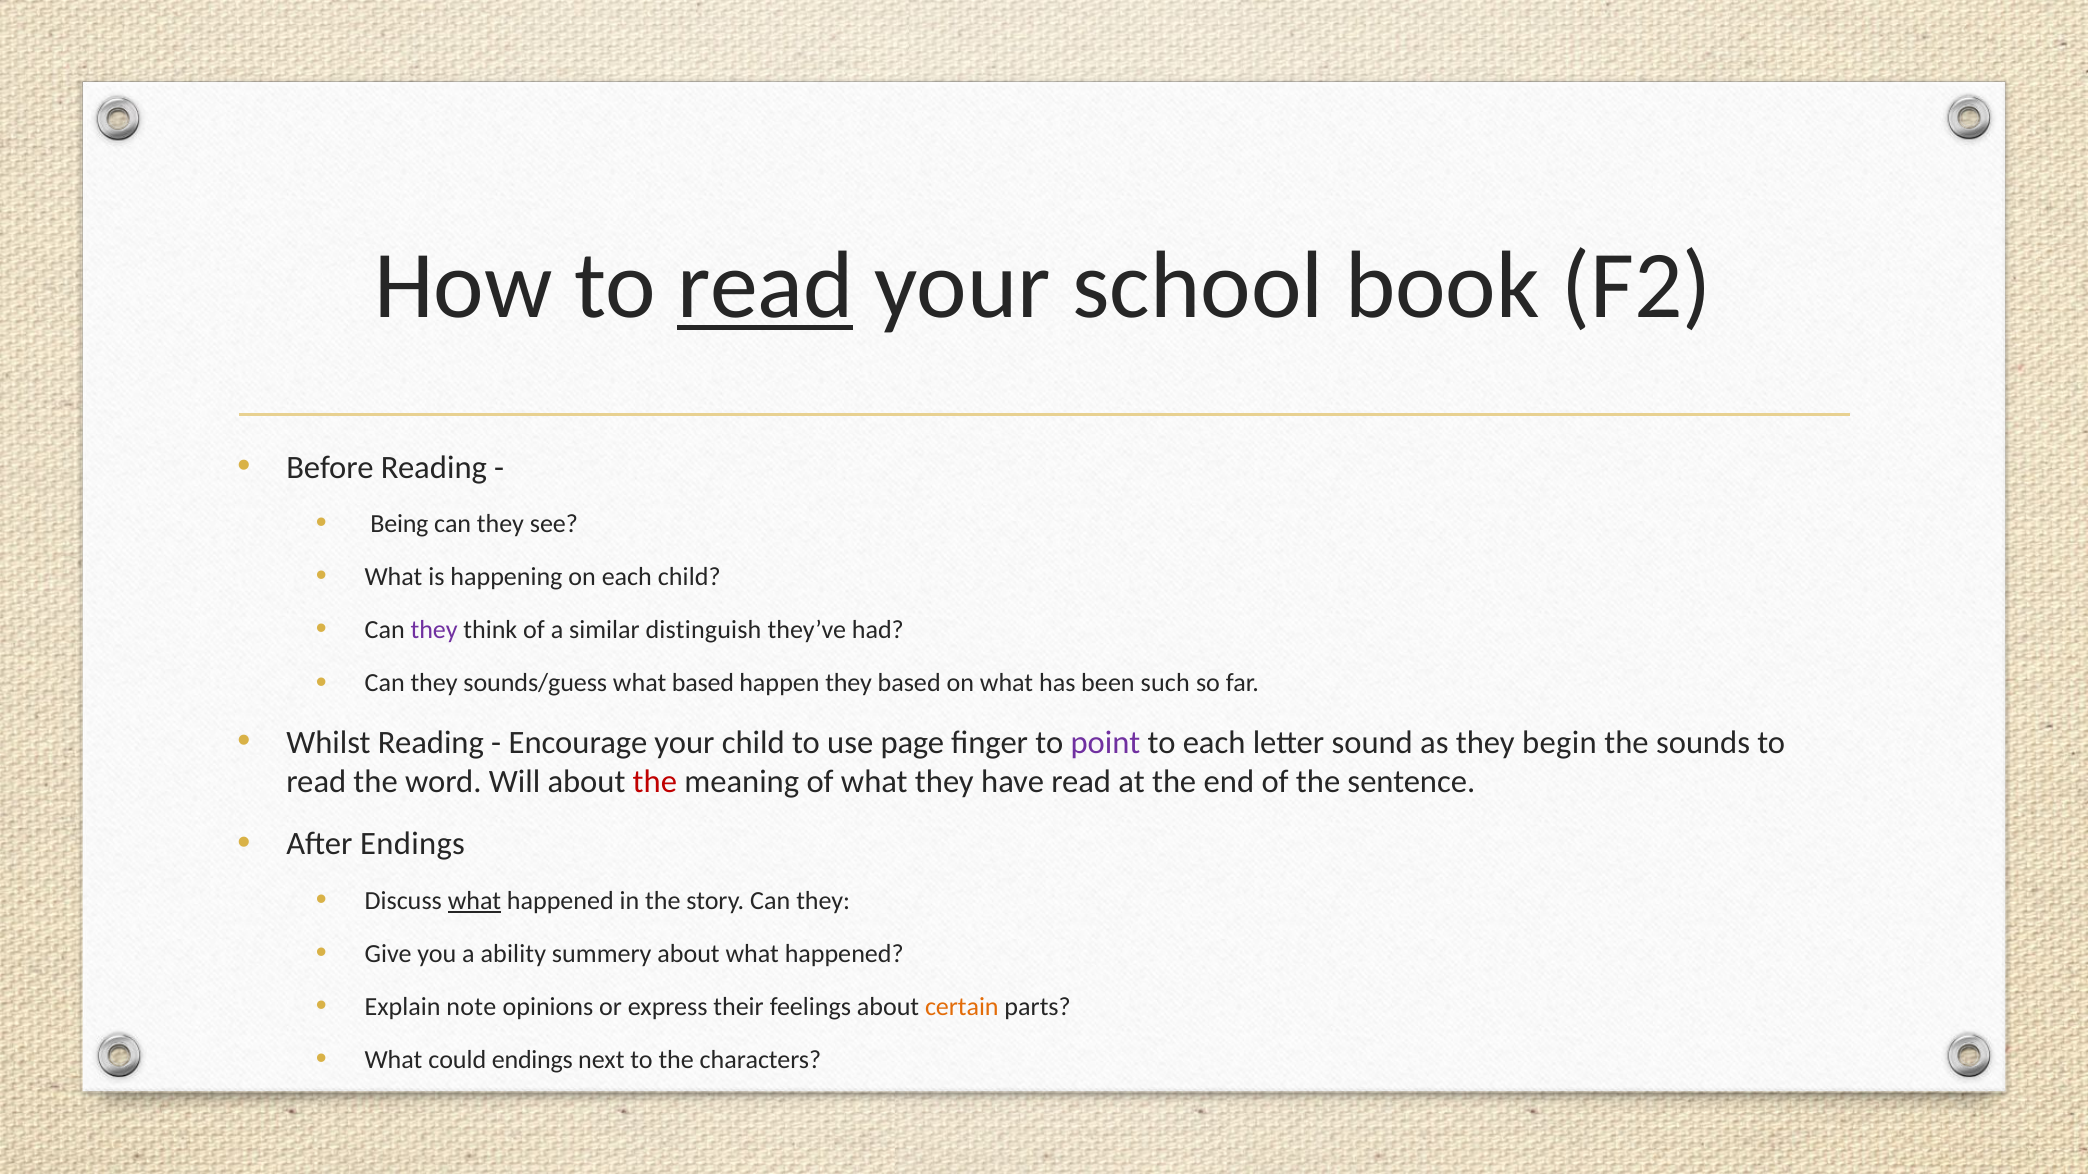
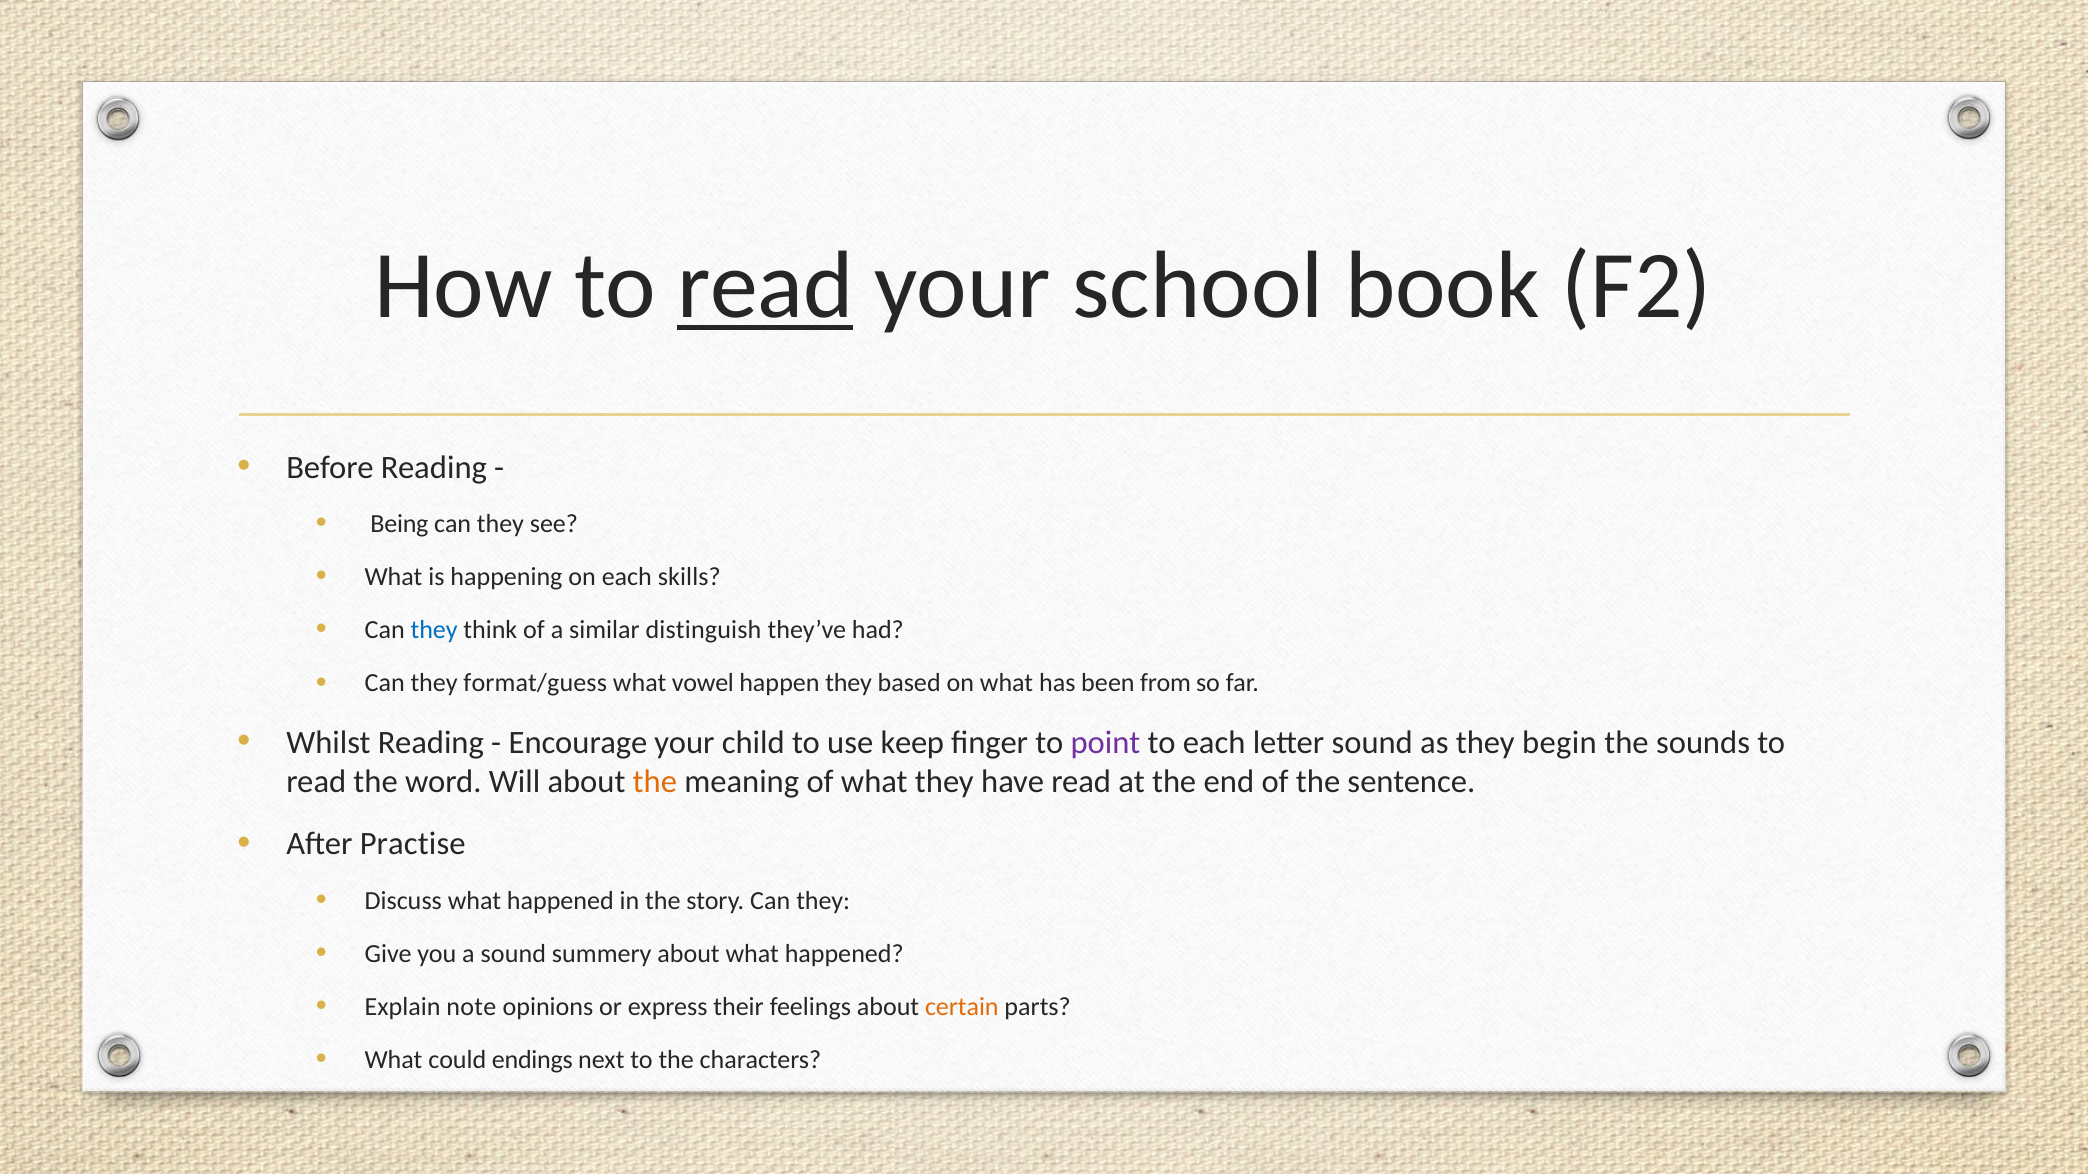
each child: child -> skills
they at (434, 630) colour: purple -> blue
sounds/guess: sounds/guess -> format/guess
what based: based -> vowel
such: such -> from
page: page -> keep
the at (655, 782) colour: red -> orange
After Endings: Endings -> Practise
what at (474, 901) underline: present -> none
a ability: ability -> sound
